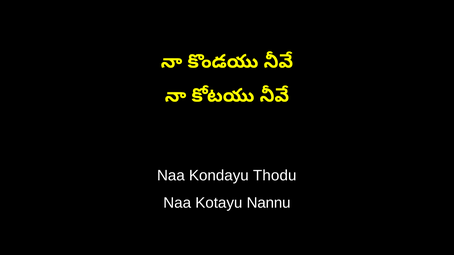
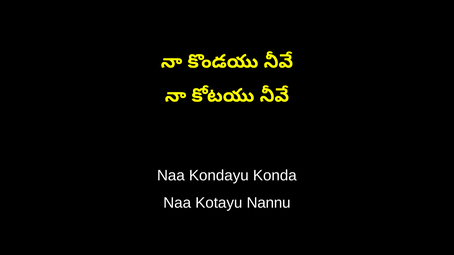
Thodu: Thodu -> Konda
